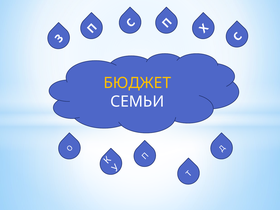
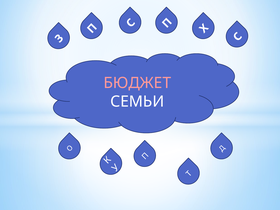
БЮДЖЕТ colour: yellow -> pink
